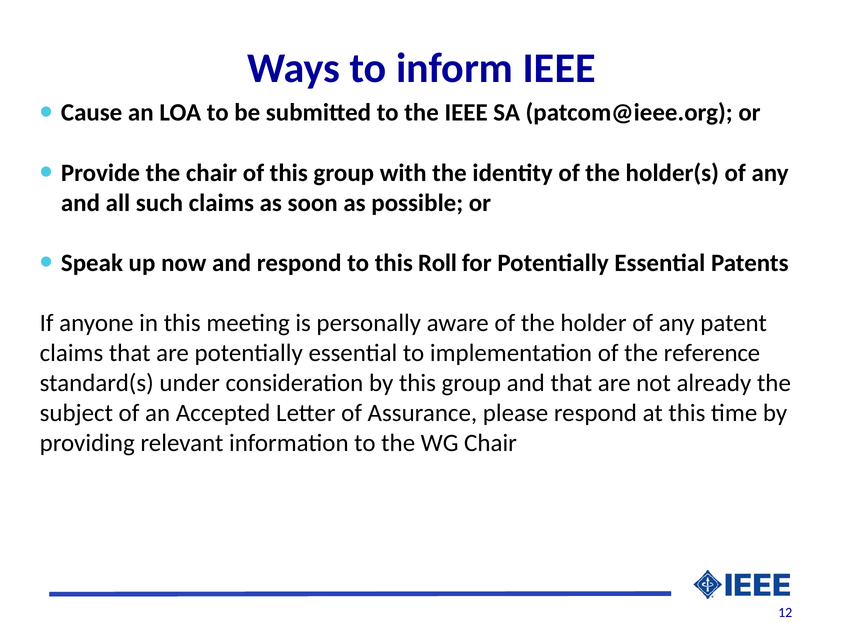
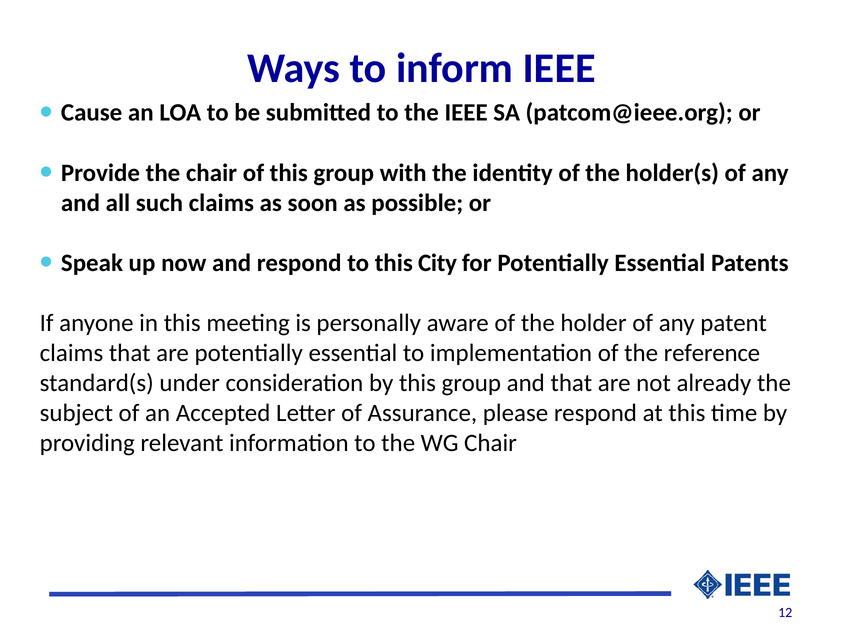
Roll: Roll -> City
